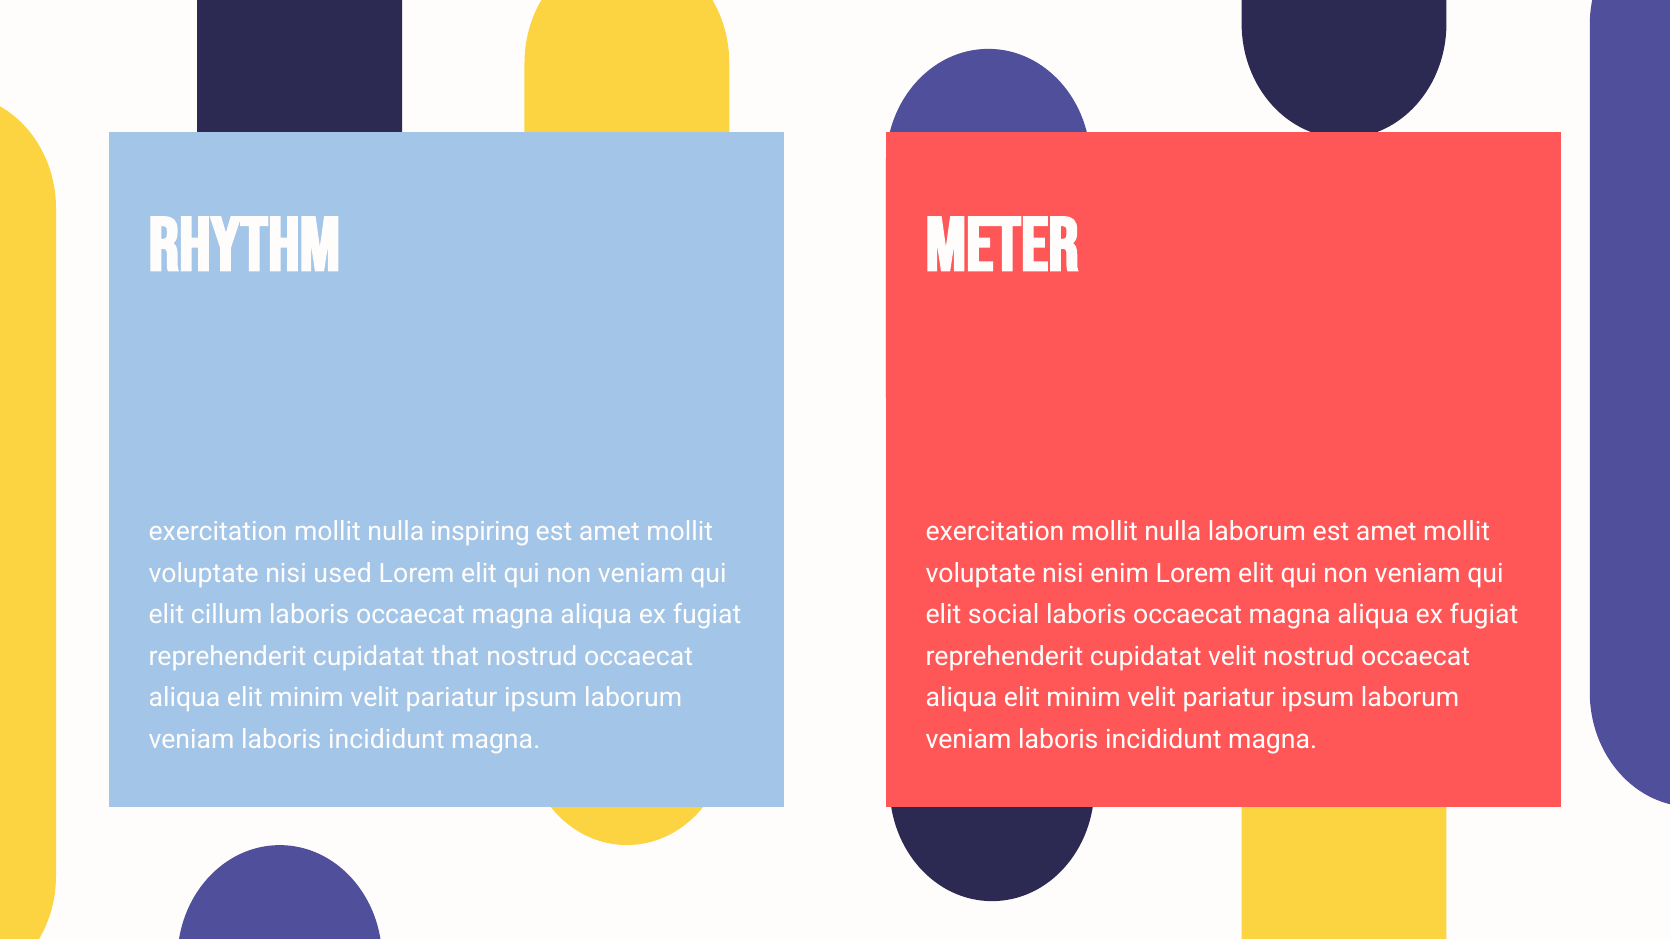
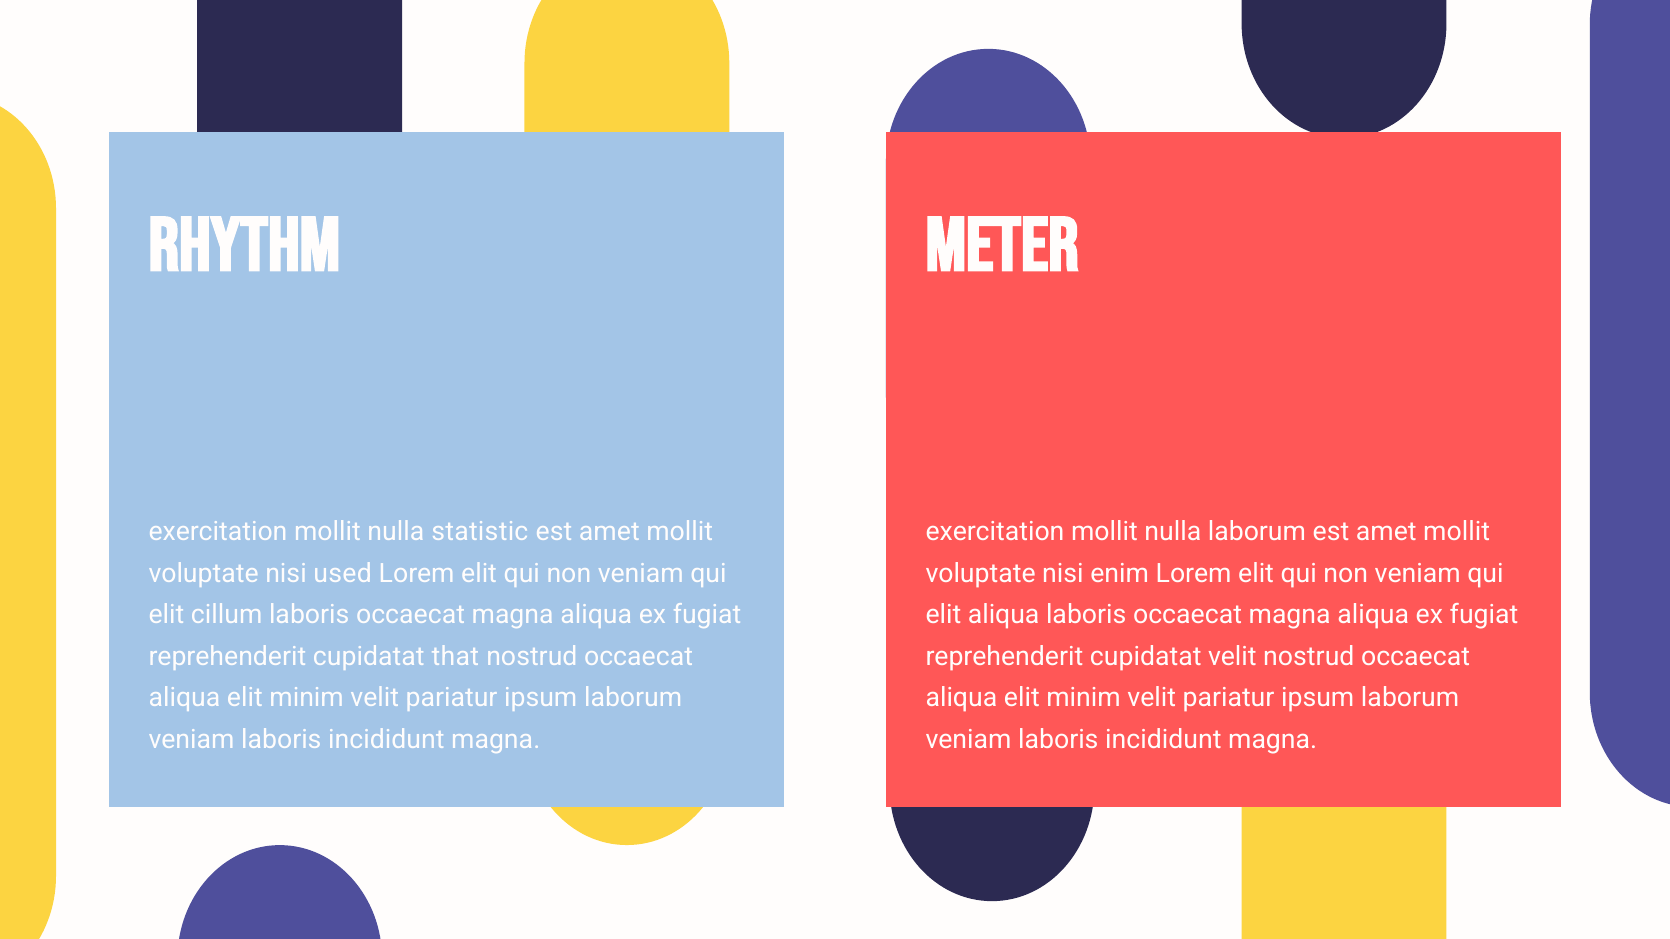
inspiring: inspiring -> statistic
elit social: social -> aliqua
